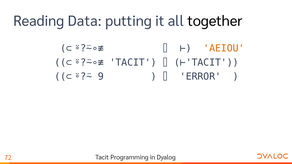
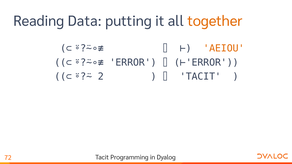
together colour: black -> orange
TACIT at (133, 62): TACIT -> ERROR
⊢'TACIT: ⊢'TACIT -> ⊢'ERROR
9: 9 -> 2
ERROR at (200, 77): ERROR -> TACIT
